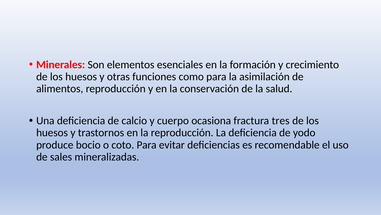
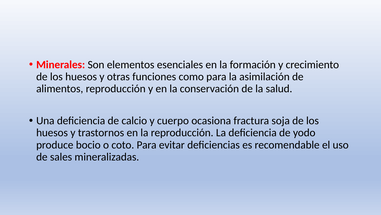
tres: tres -> soja
